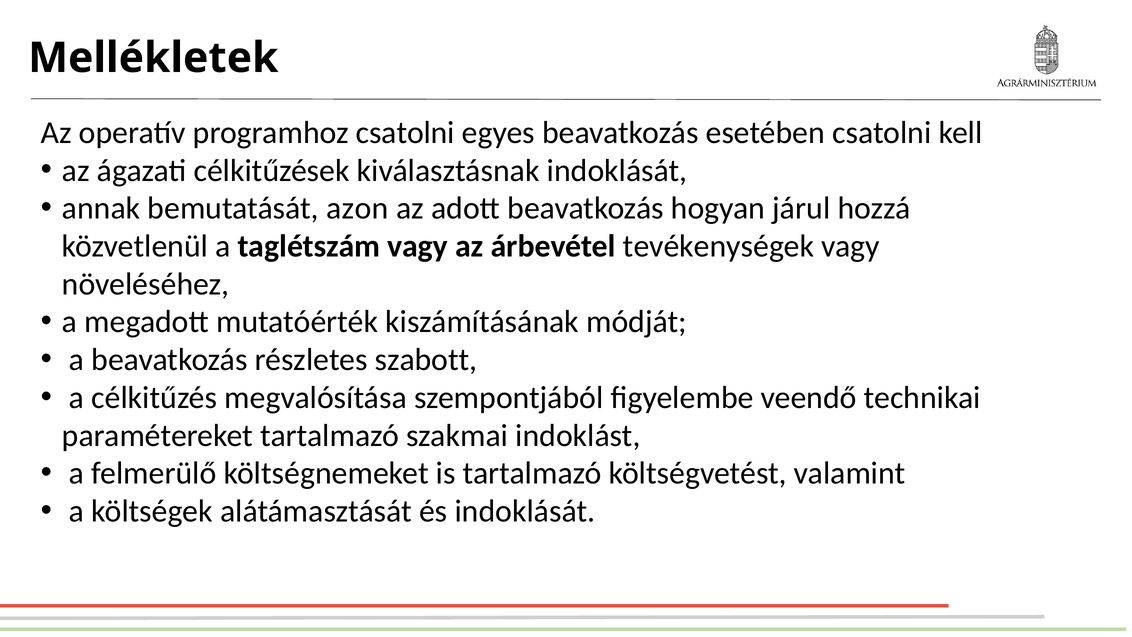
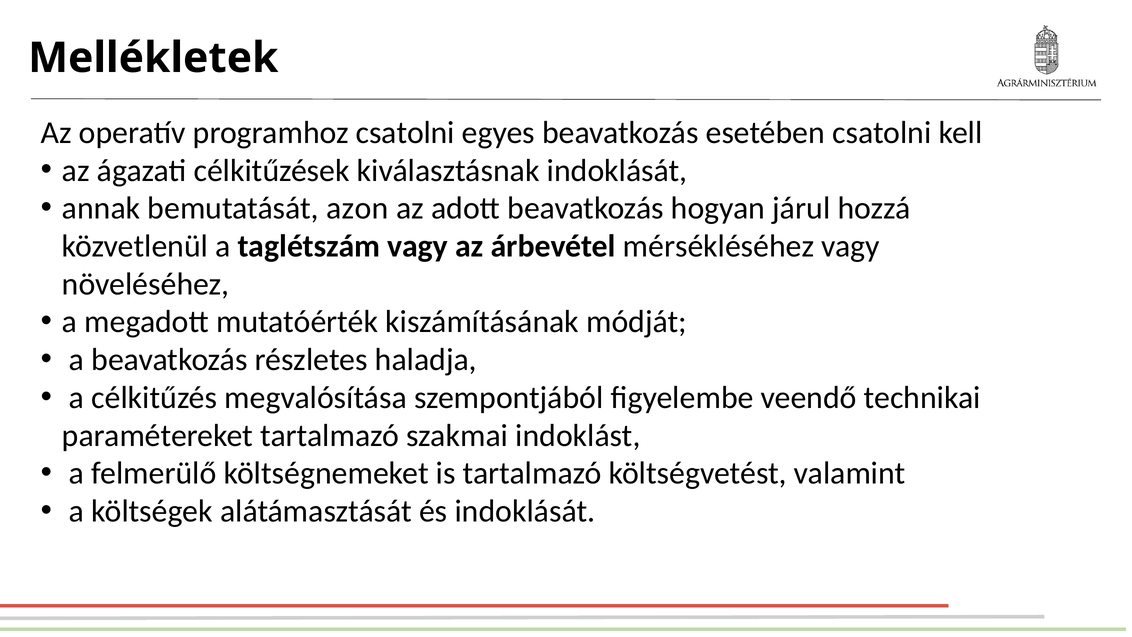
tevékenységek: tevékenységek -> mérsékléséhez
szabott: szabott -> haladja
